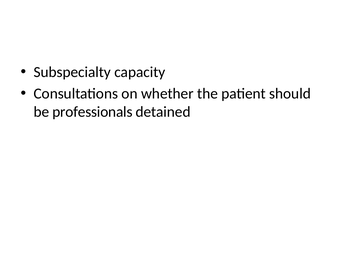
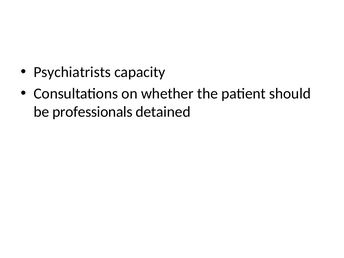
Subspecialty: Subspecialty -> Psychiatrists
